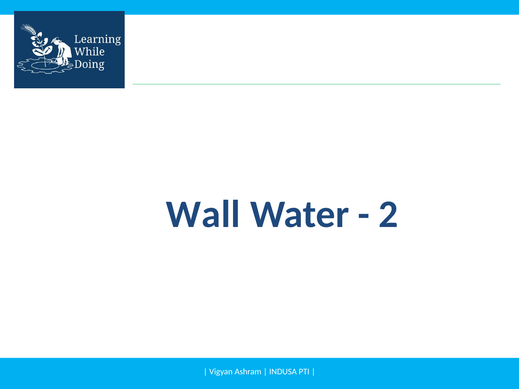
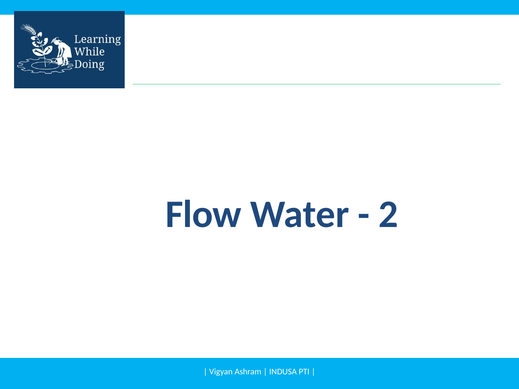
Wall: Wall -> Flow
